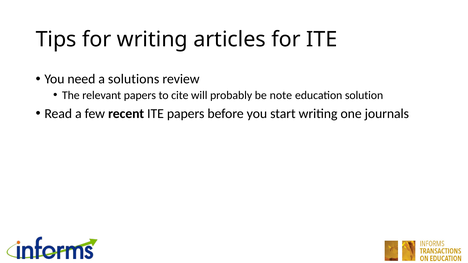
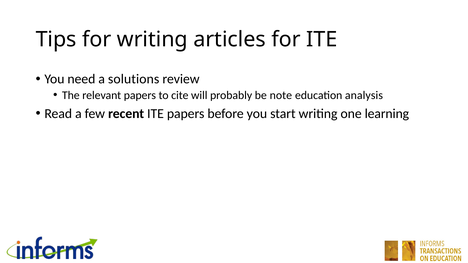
solution: solution -> analysis
journals: journals -> learning
